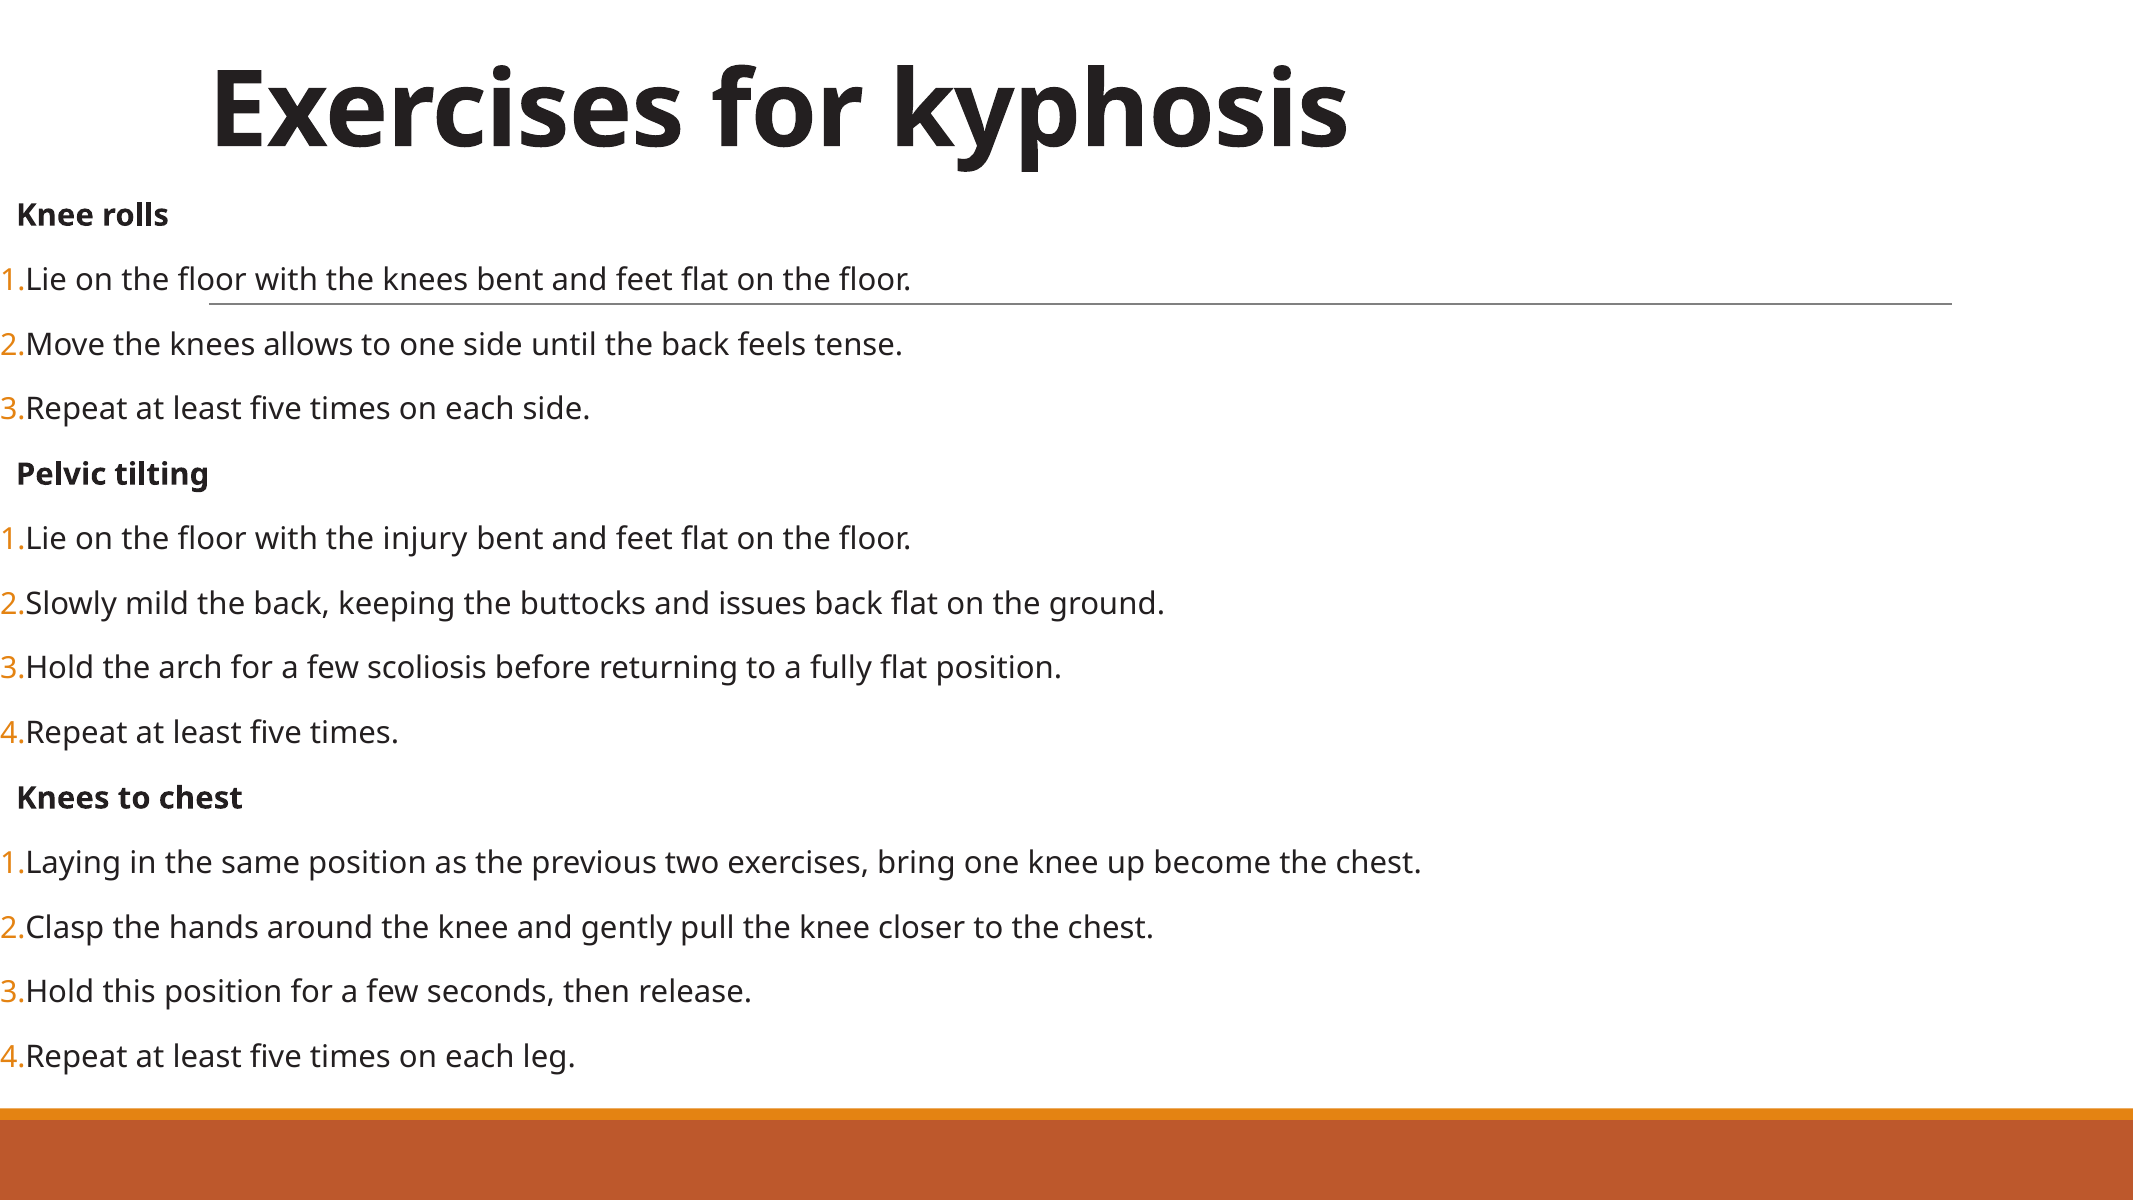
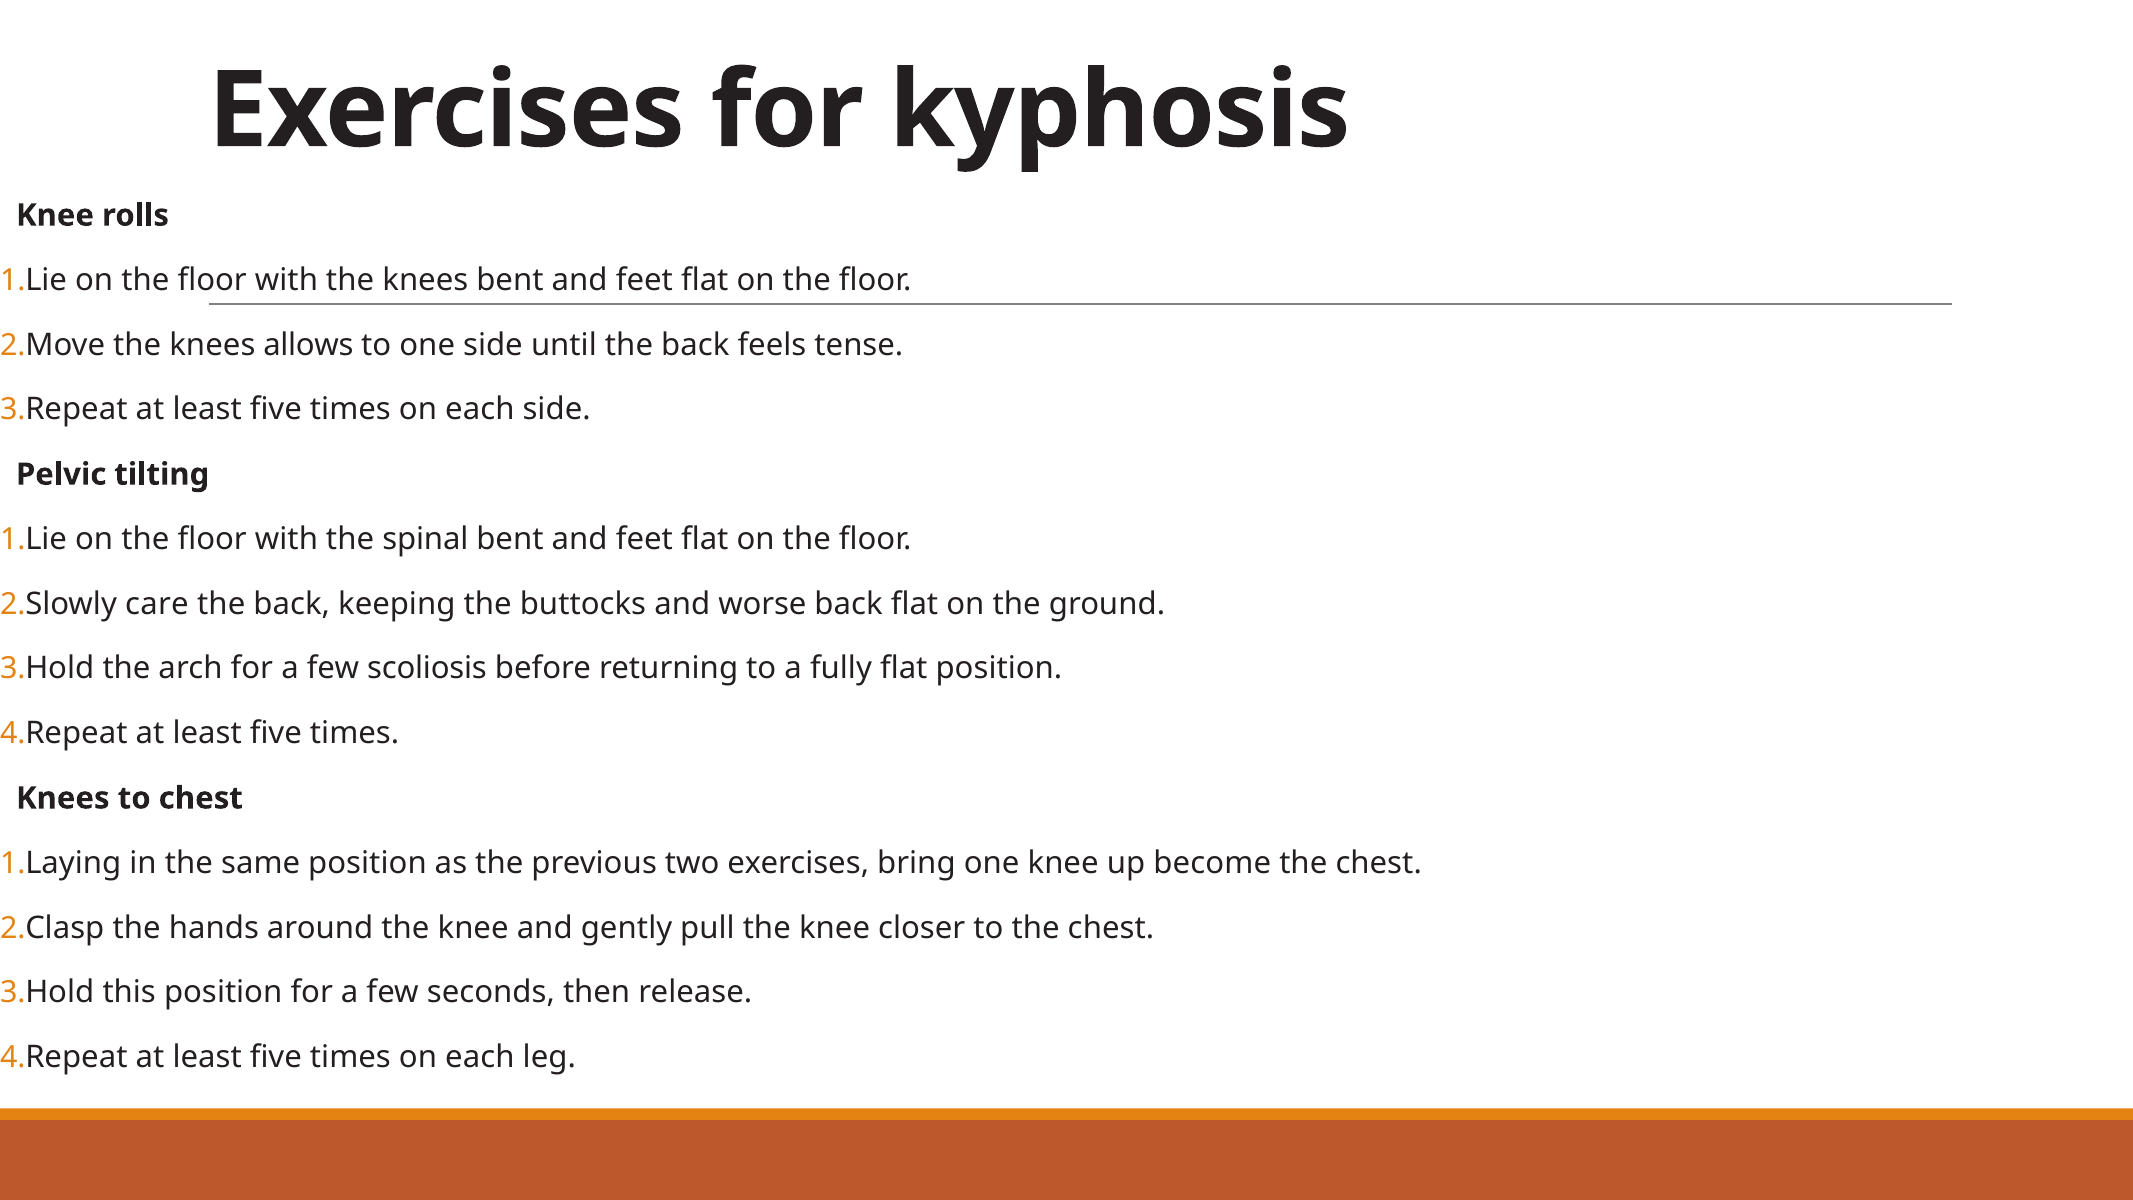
injury: injury -> spinal
mild: mild -> care
issues: issues -> worse
